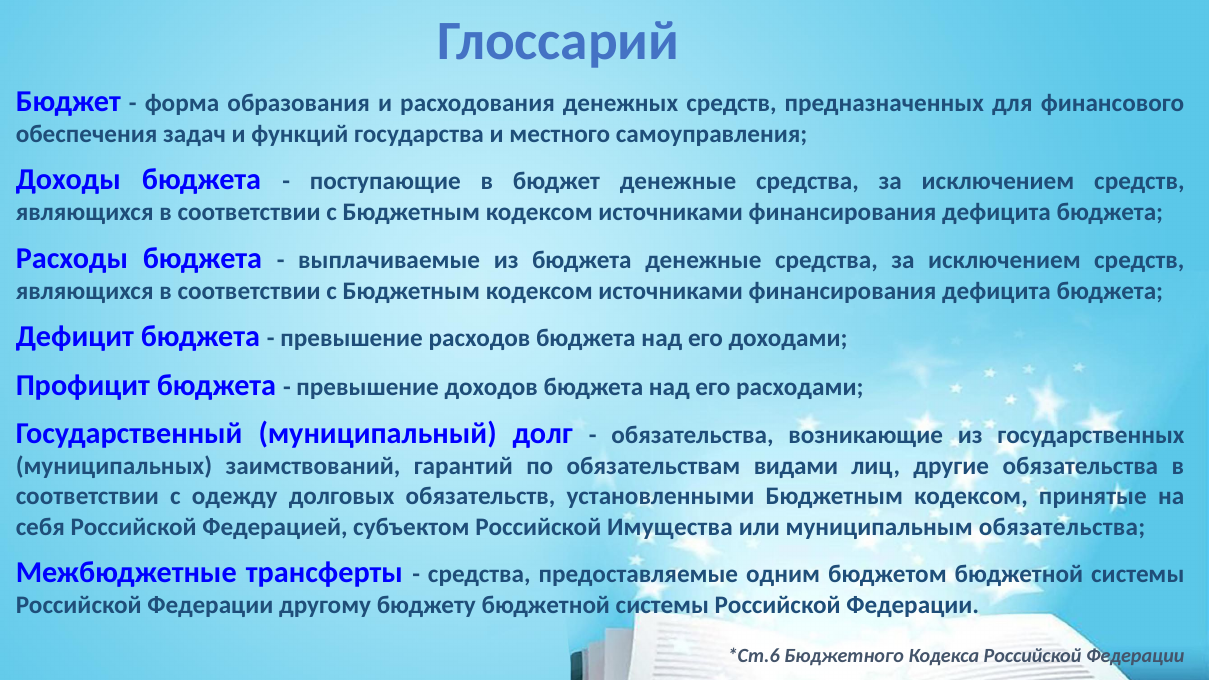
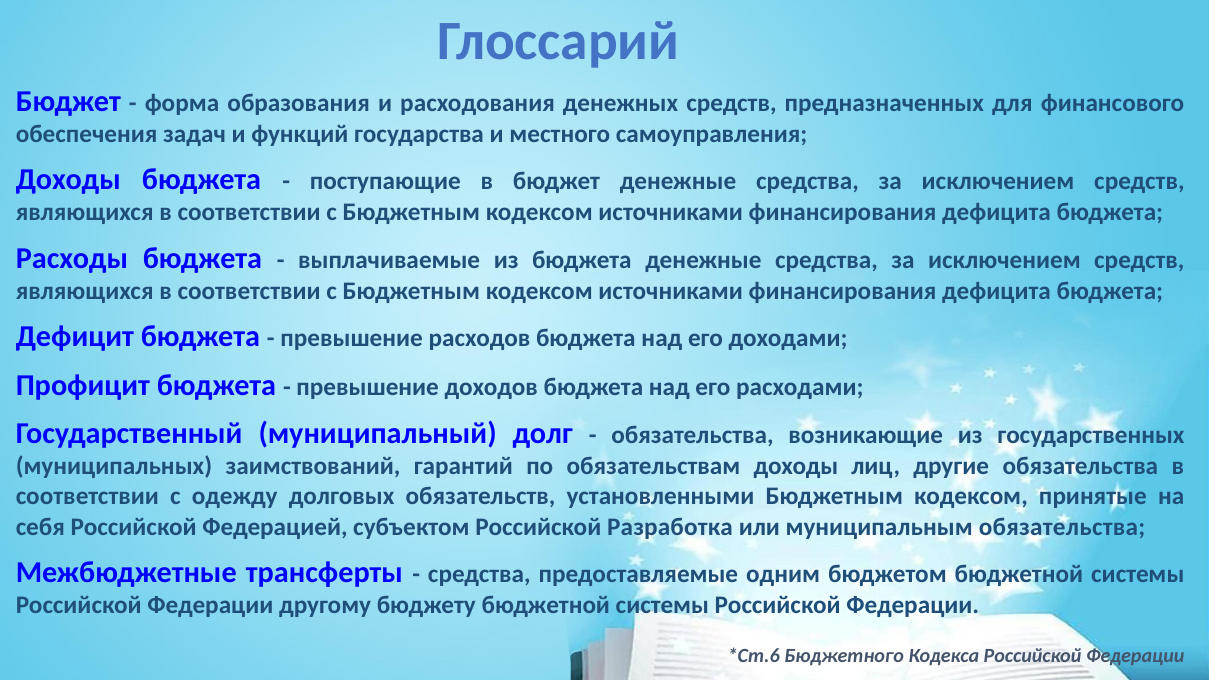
обязательствам видами: видами -> доходы
Имущества: Имущества -> Разработка
